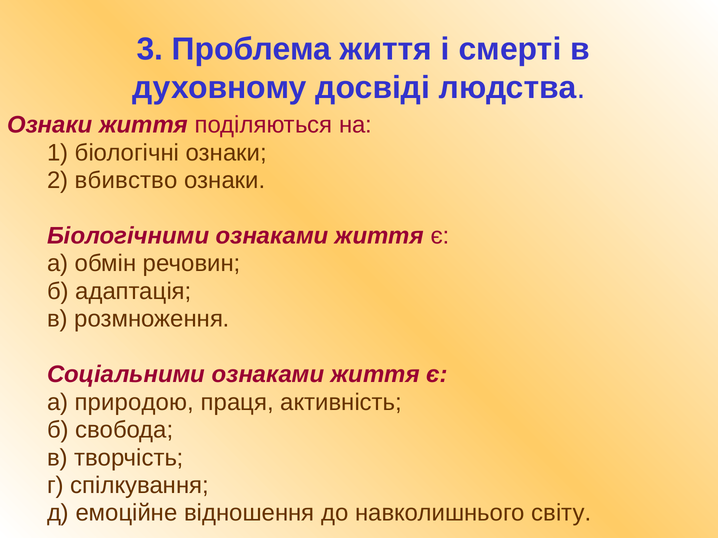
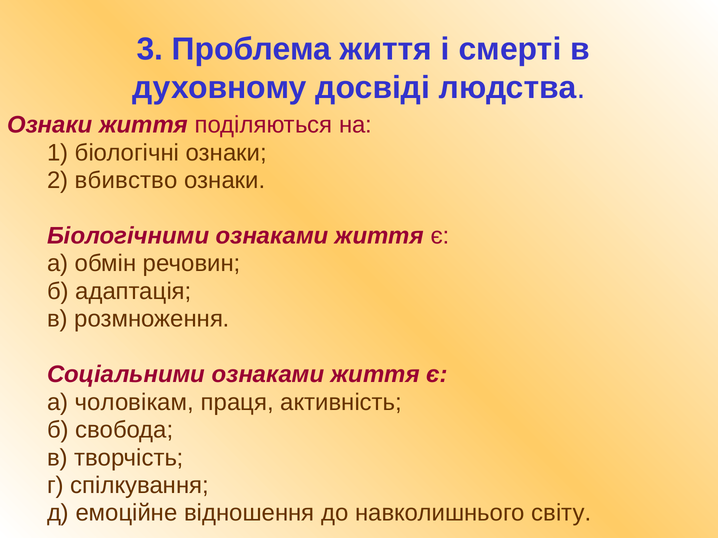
природою: природою -> чоловікам
